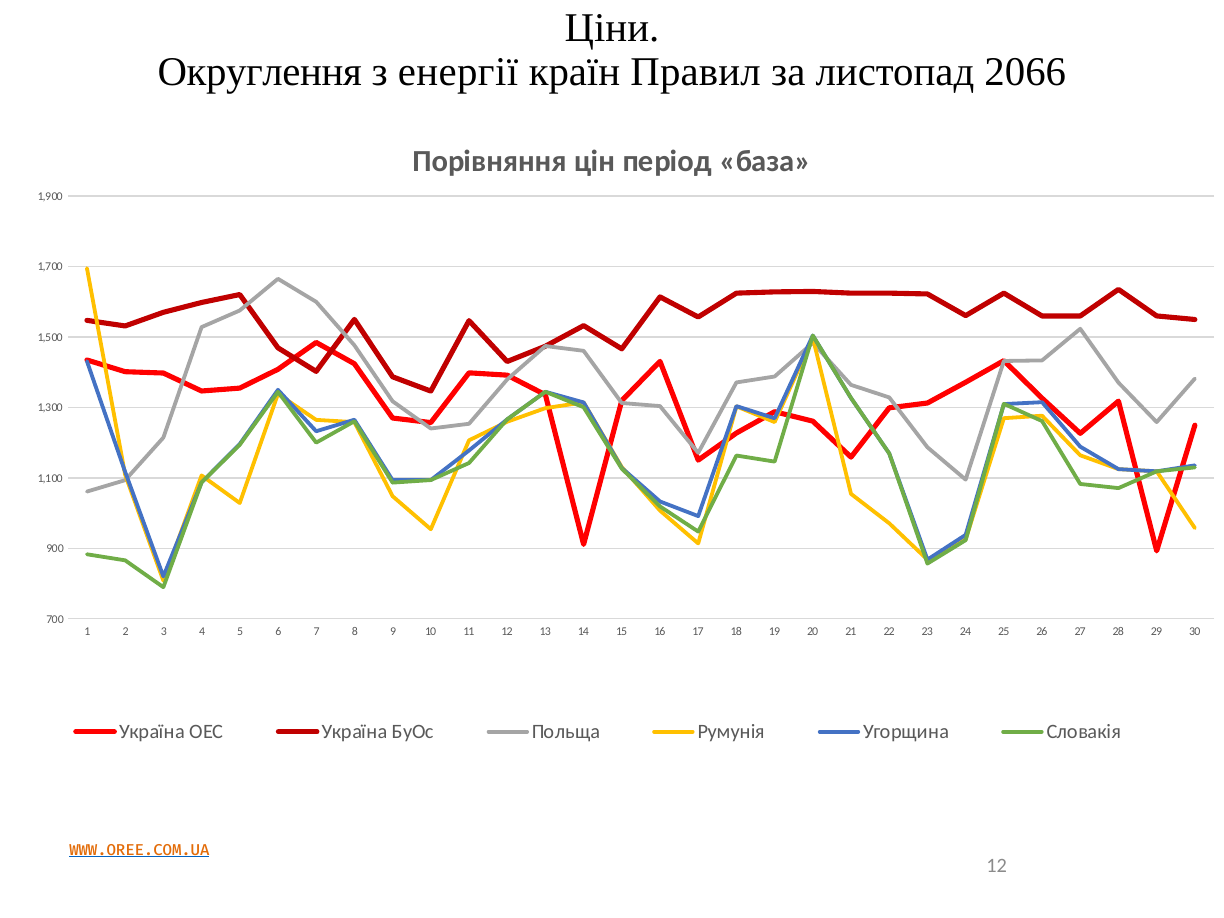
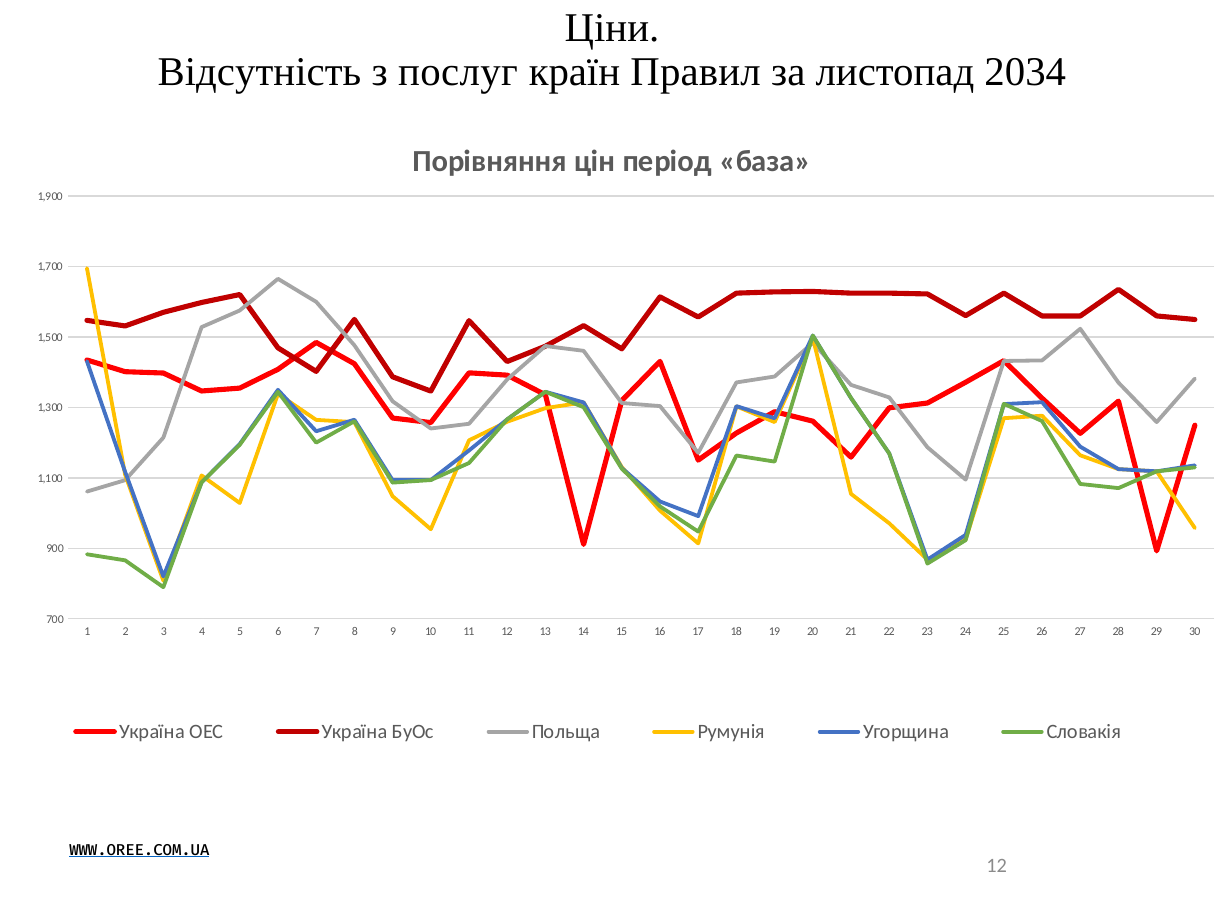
Округлення: Округлення -> Відсутність
енергії: енергії -> послуг
2066: 2066 -> 2034
WWW.OREE.COM.UA colour: orange -> black
